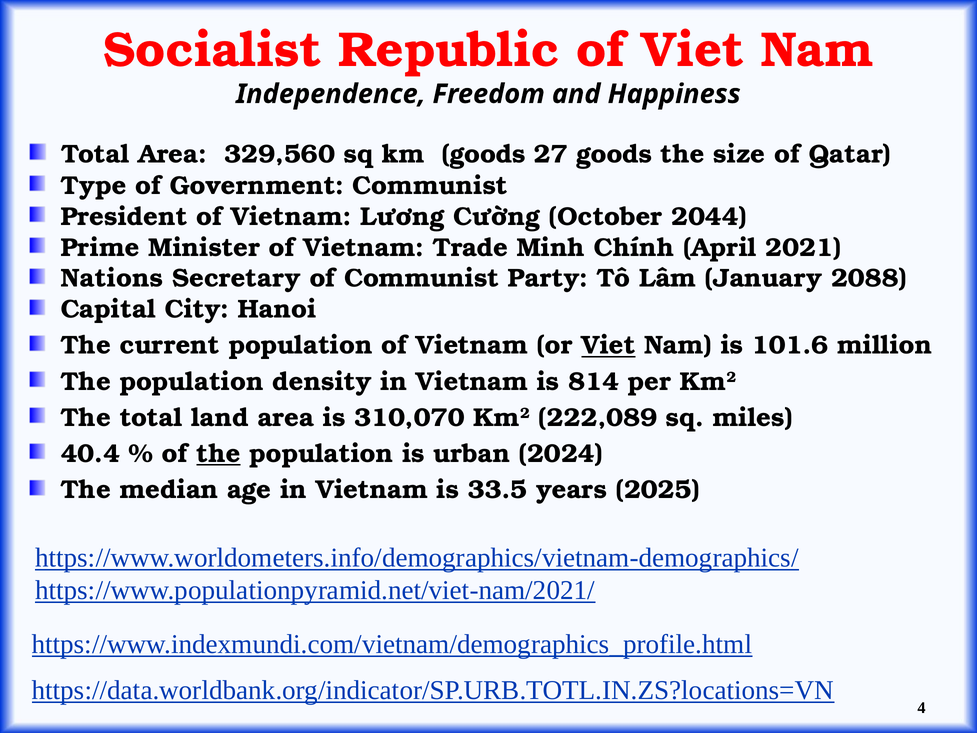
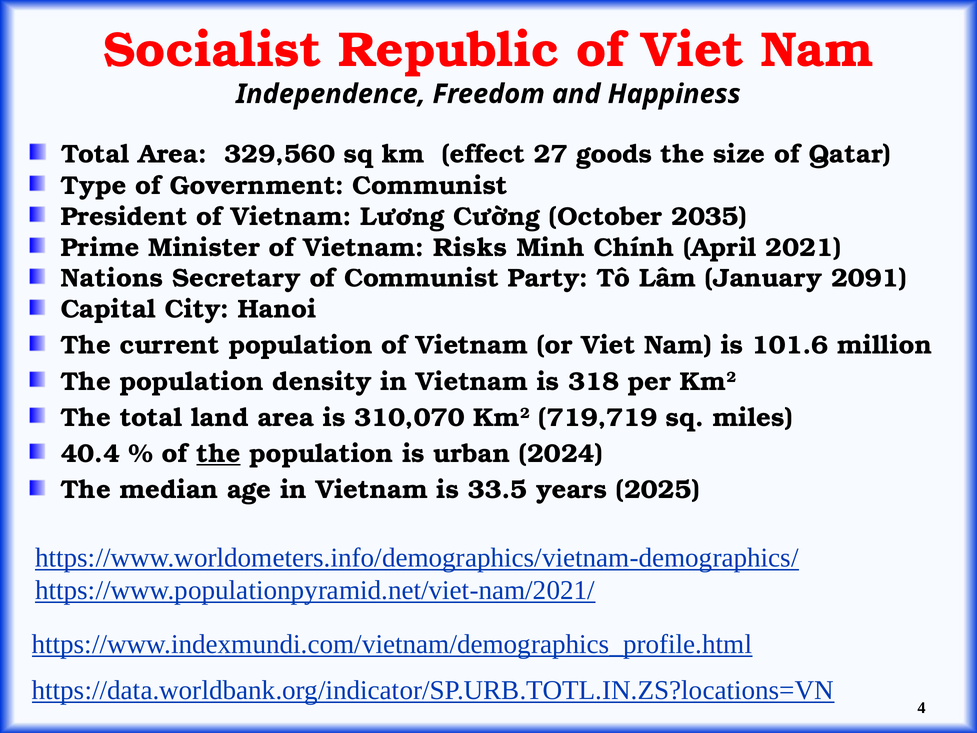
km goods: goods -> effect
2044: 2044 -> 2035
Trade: Trade -> Risks
2088: 2088 -> 2091
Viet at (608, 345) underline: present -> none
814: 814 -> 318
222,089: 222,089 -> 719,719
